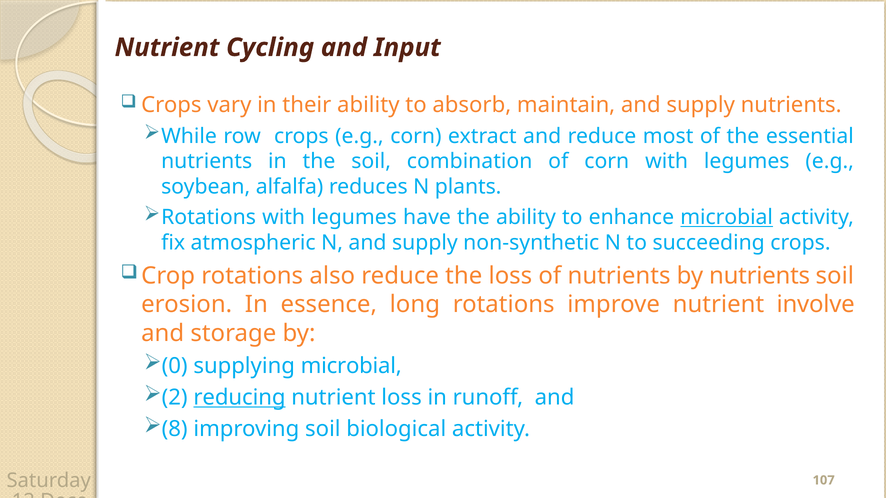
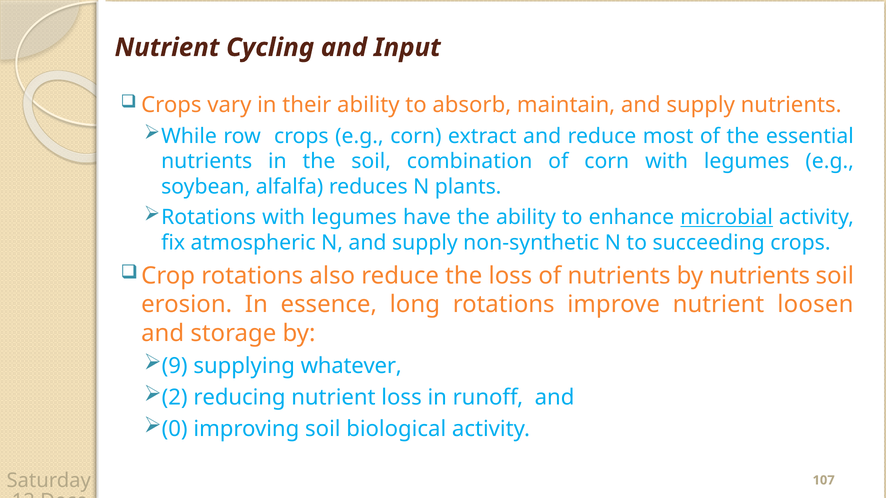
involve: involve -> loosen
0: 0 -> 9
supplying microbial: microbial -> whatever
reducing underline: present -> none
8: 8 -> 0
